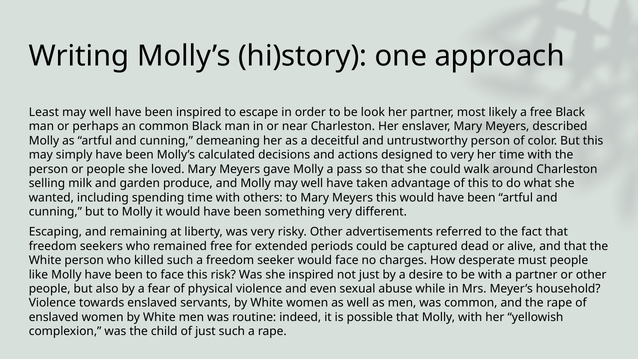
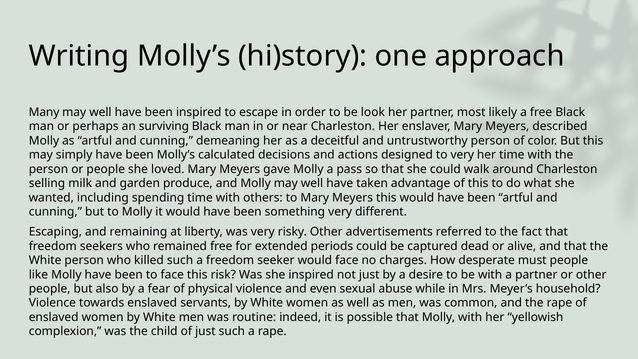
Least: Least -> Many
an common: common -> surviving
